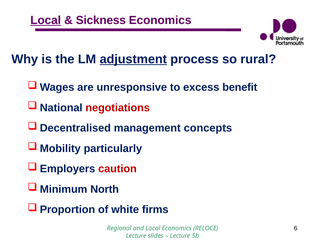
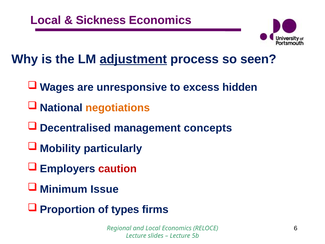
Local at (46, 20) underline: present -> none
rural: rural -> seen
benefit: benefit -> hidden
negotiations colour: red -> orange
North: North -> Issue
white: white -> types
